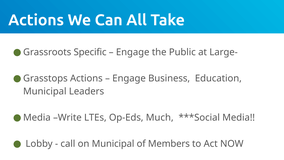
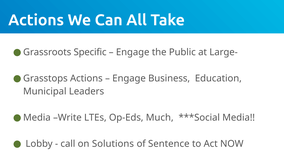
on Municipal: Municipal -> Solutions
Members: Members -> Sentence
